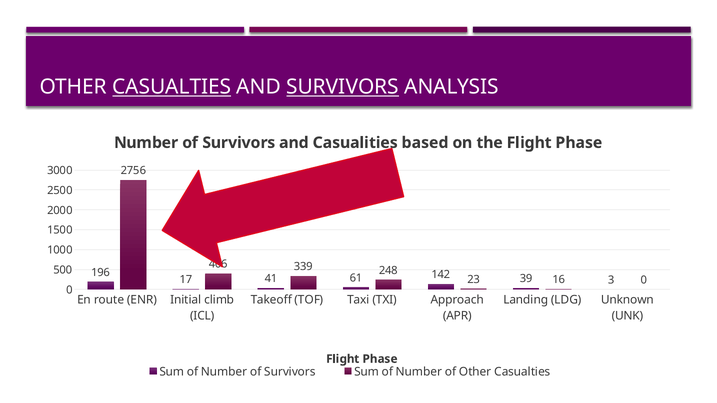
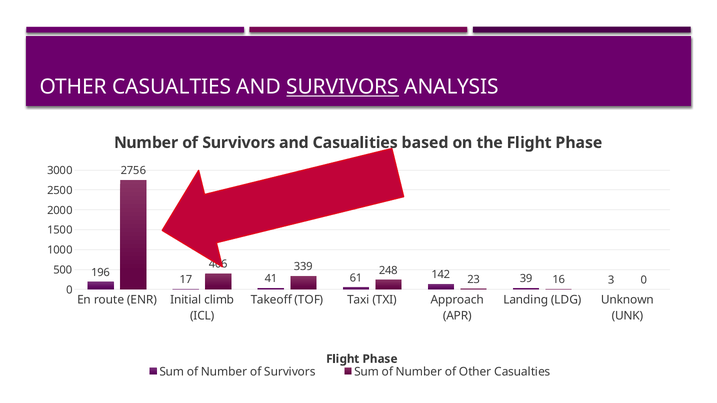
CASUALTIES at (172, 87) underline: present -> none
